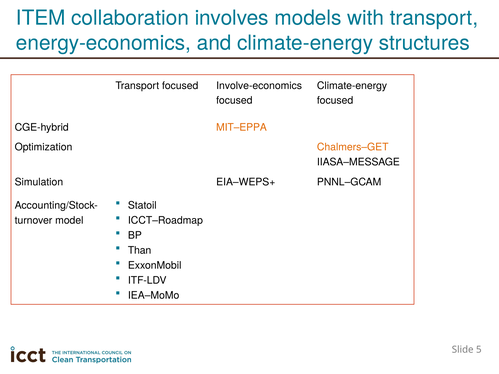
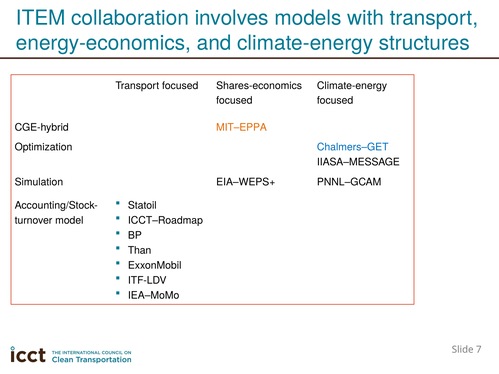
Involve-economics: Involve-economics -> Shares-economics
Chalmers–GET colour: orange -> blue
5: 5 -> 7
